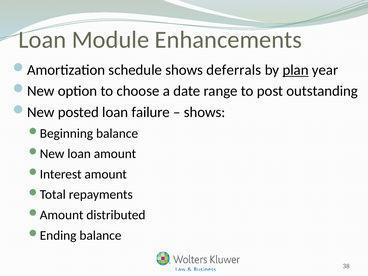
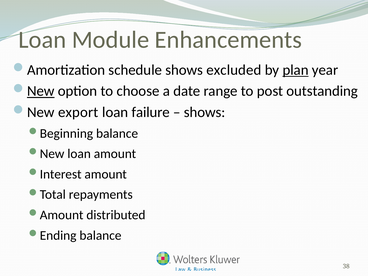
deferrals: deferrals -> excluded
New at (41, 91) underline: none -> present
posted: posted -> export
